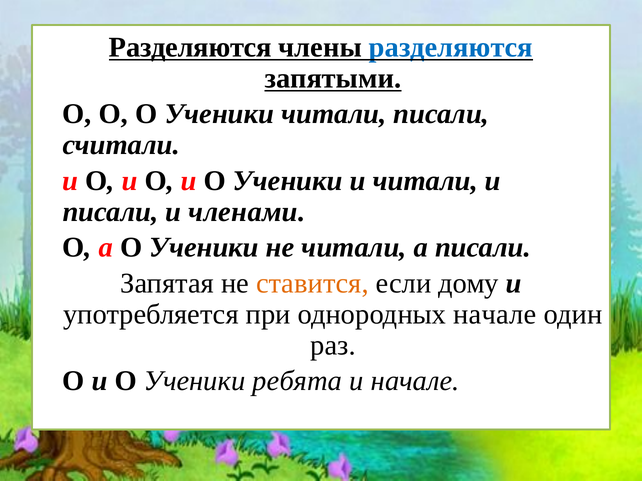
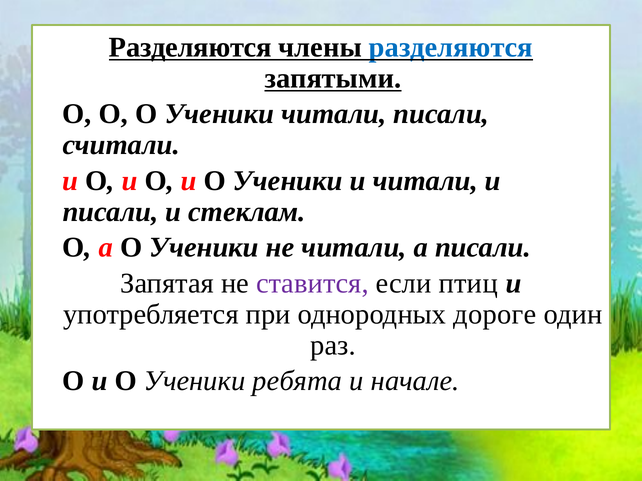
членами: членами -> стеклам
ставится colour: orange -> purple
дому: дому -> птиц
однородных начале: начале -> дороге
